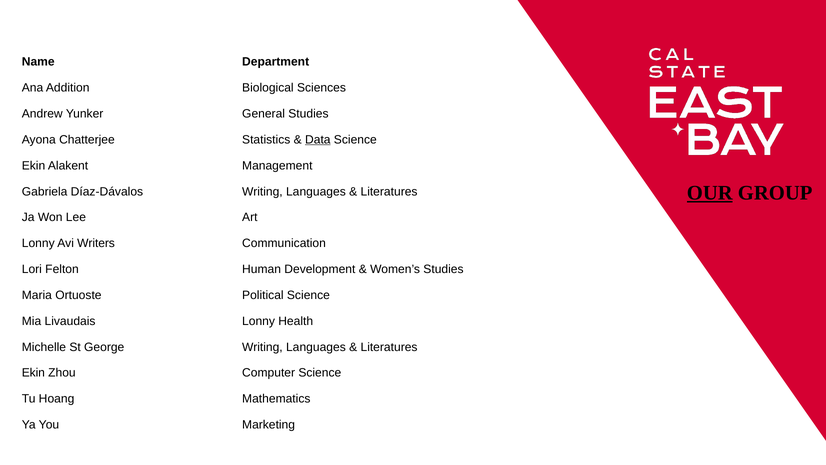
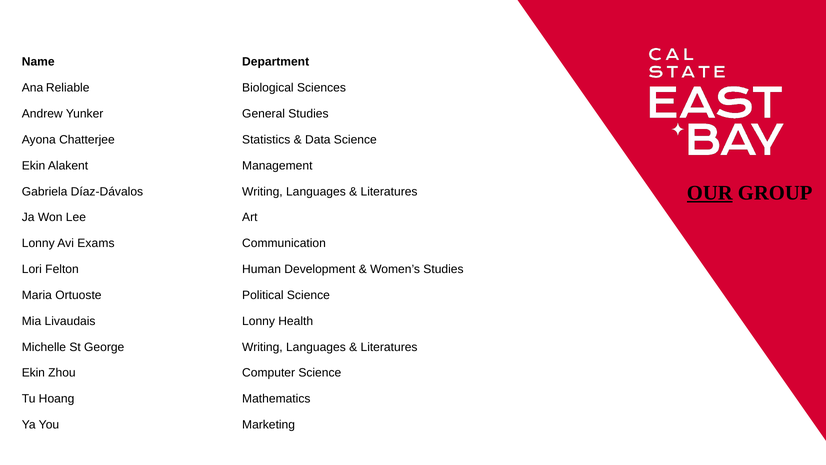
Addition: Addition -> Reliable
Data underline: present -> none
Writers: Writers -> Exams
